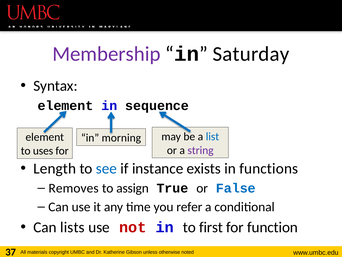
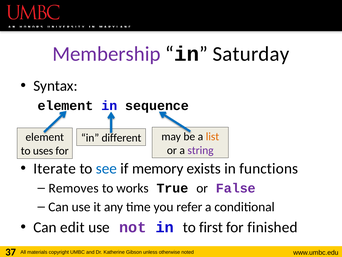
morning: morning -> different
list colour: blue -> orange
Length: Length -> Iterate
instance: instance -> memory
assign: assign -> works
False colour: blue -> purple
lists: lists -> edit
not colour: red -> purple
function: function -> finished
